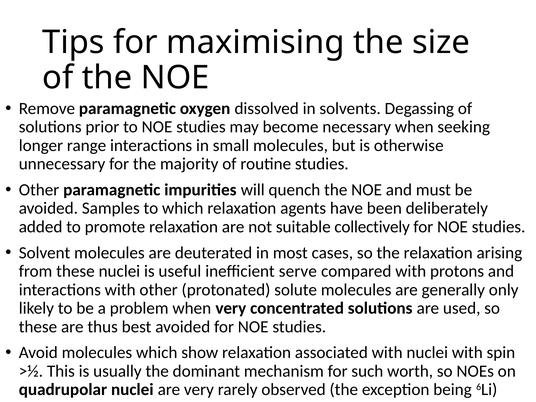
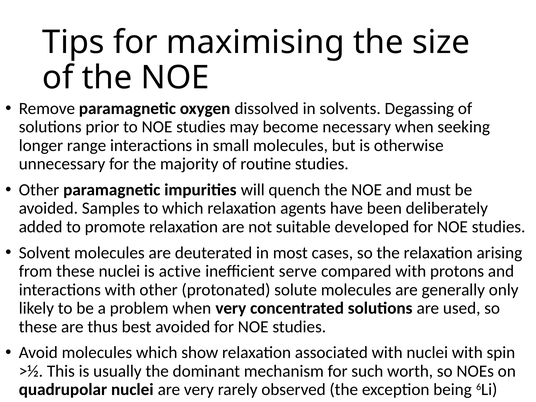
collectively: collectively -> developed
useful: useful -> active
